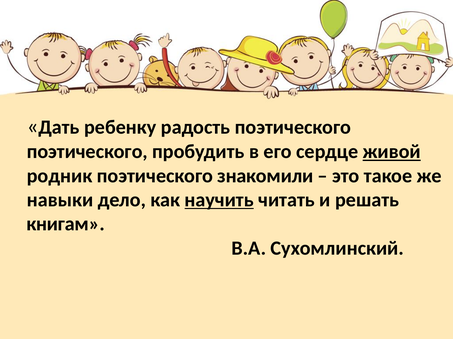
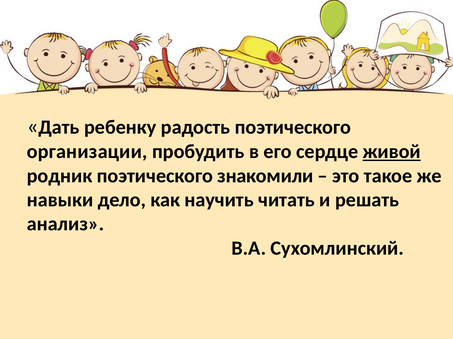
поэтического at (87, 152): поэтического -> организации
научить underline: present -> none
книгам: книгам -> анализ
